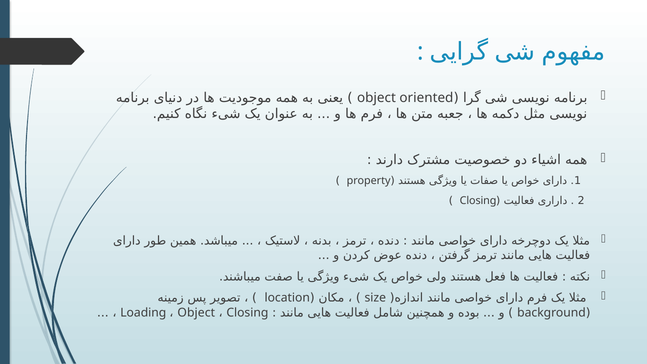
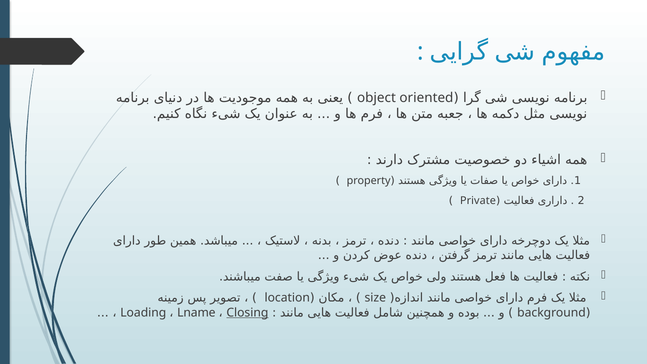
Closing at (478, 200): Closing -> Private
Object at (196, 312): Object -> Lname
Closing at (247, 312) underline: none -> present
